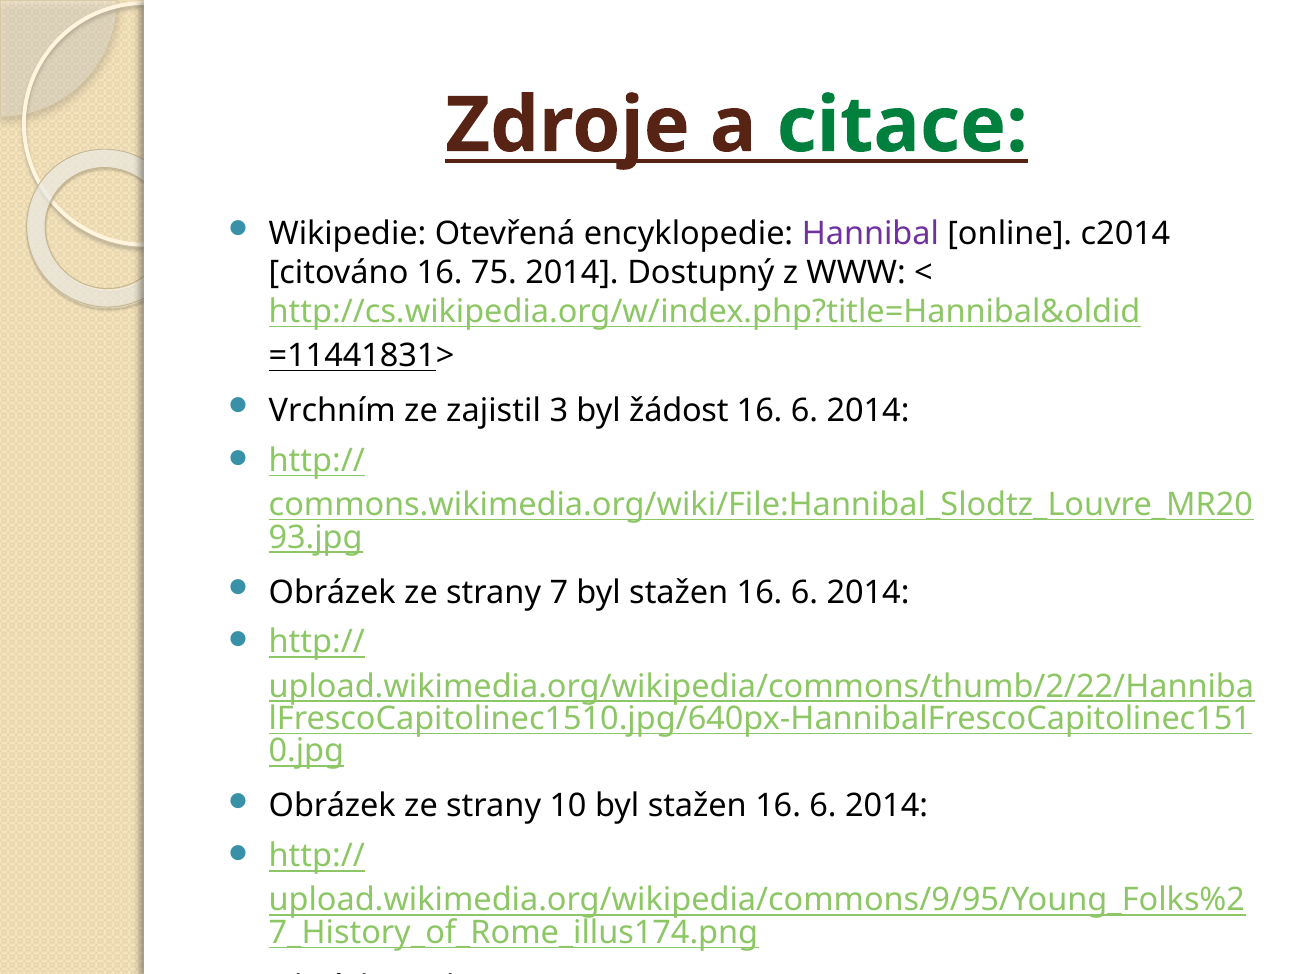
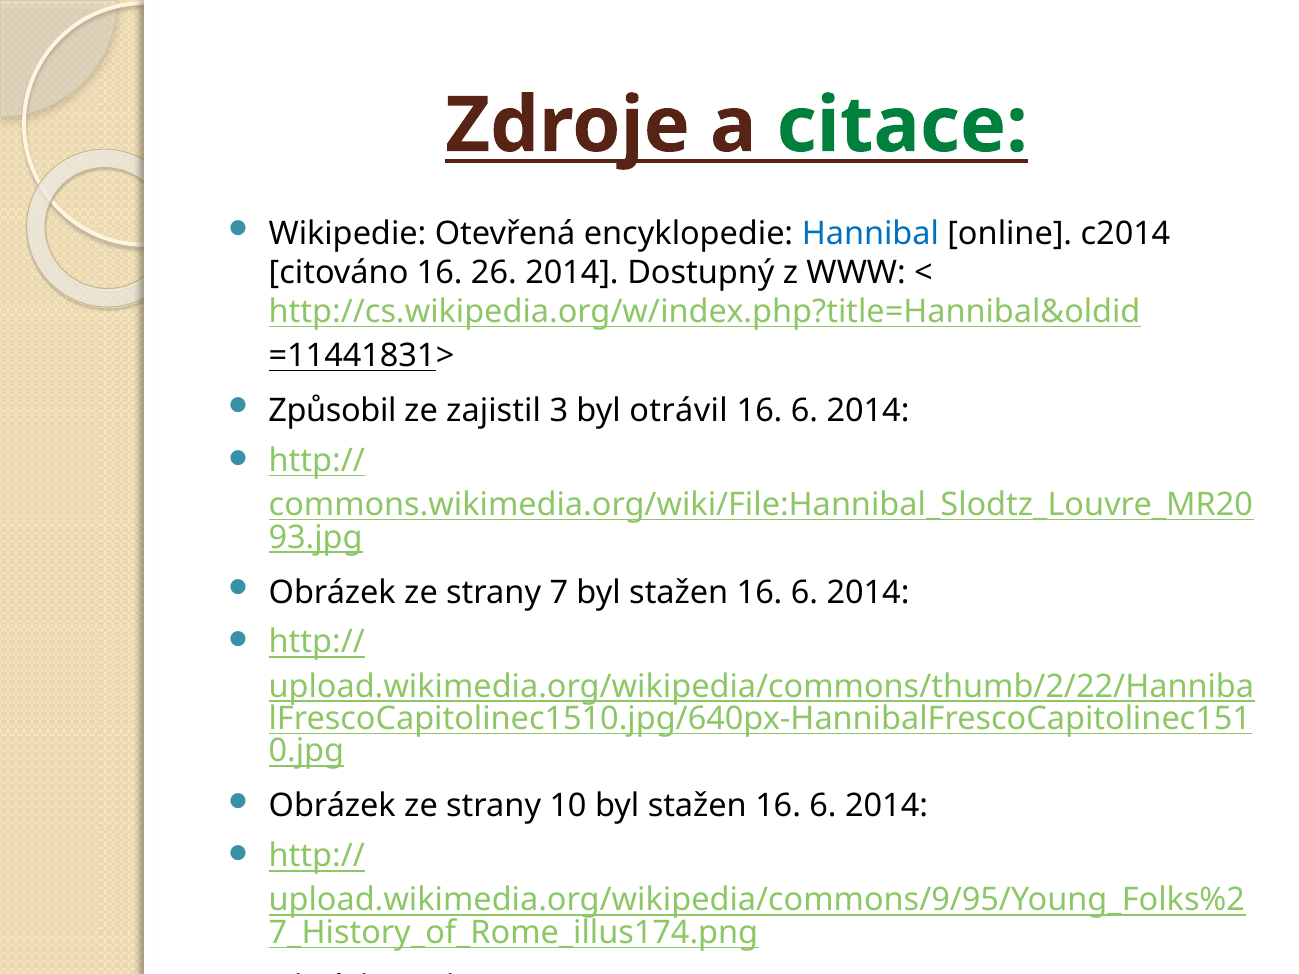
Hannibal colour: purple -> blue
75: 75 -> 26
Vrchním: Vrchním -> Způsobil
žádost: žádost -> otrávil
